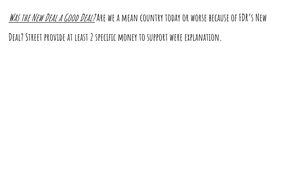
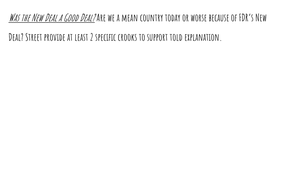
money: money -> crooks
were: were -> told
